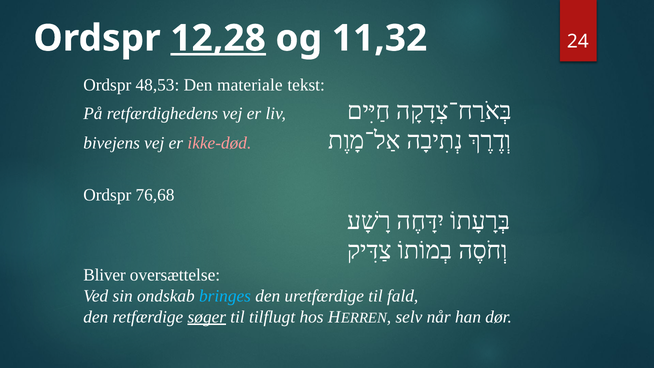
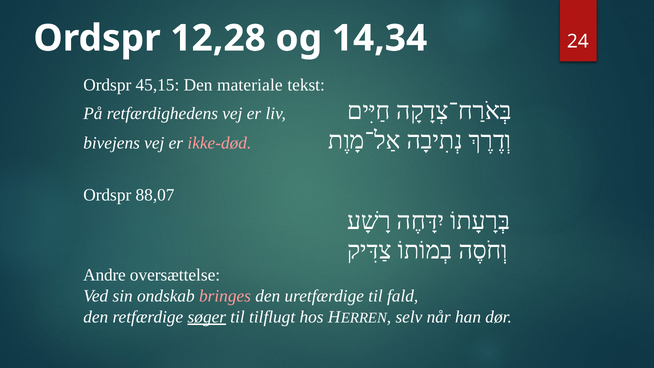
12,28 underline: present -> none
11,32: 11,32 -> 14,34
48,53: 48,53 -> 45,15
76,68: 76,68 -> 88,07
Bliver: Bliver -> Andre
bringes colour: light blue -> pink
